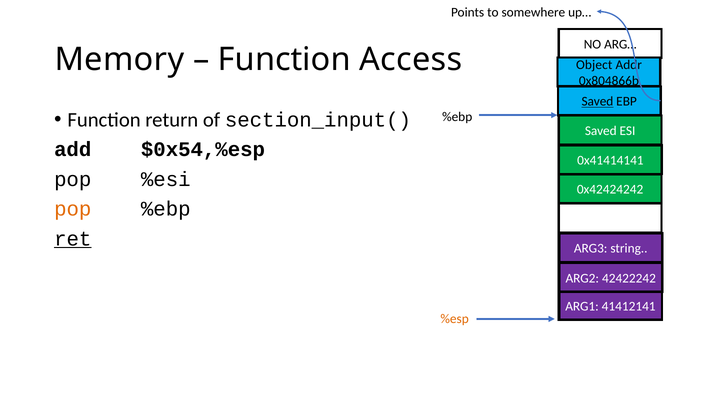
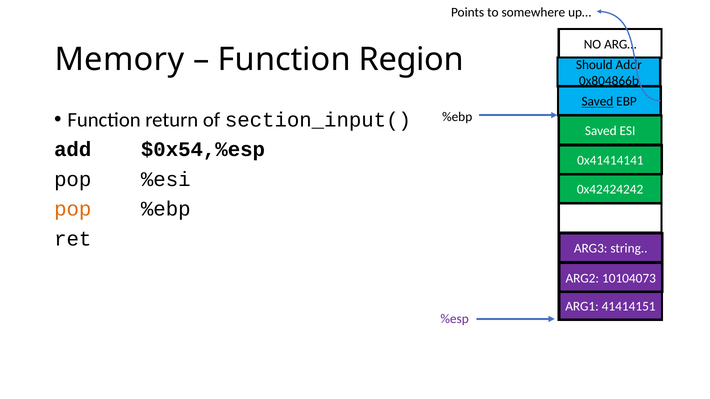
Access: Access -> Region
Object: Object -> Should
ret underline: present -> none
42422242: 42422242 -> 10104073
41412141: 41412141 -> 41414151
%esp colour: orange -> purple
